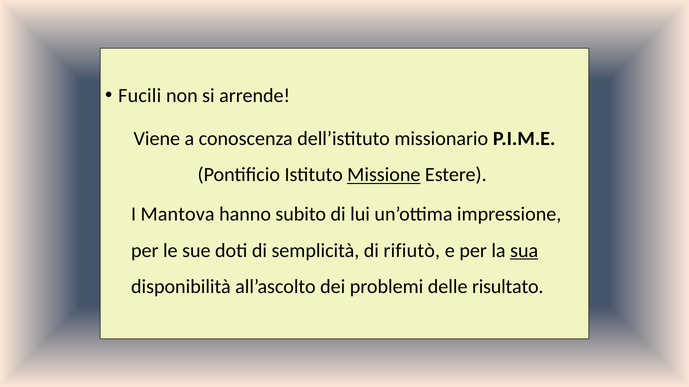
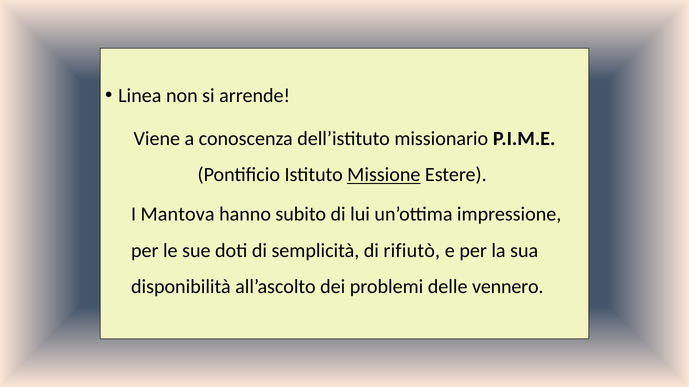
Fucili: Fucili -> Linea
sua underline: present -> none
risultato: risultato -> vennero
